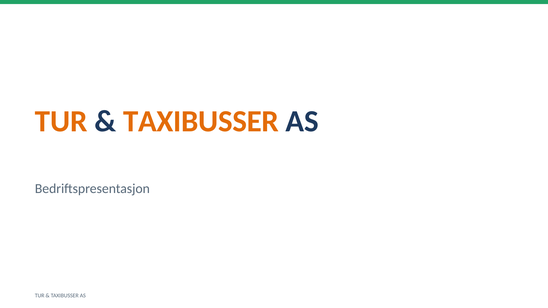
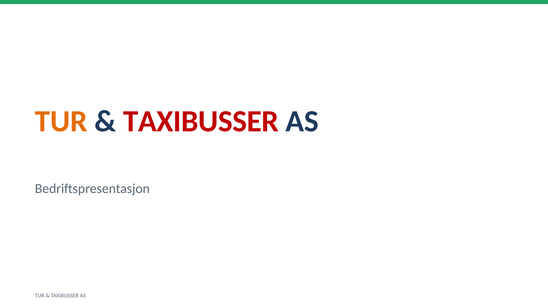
TAXIBUSSER at (201, 122) colour: orange -> red
